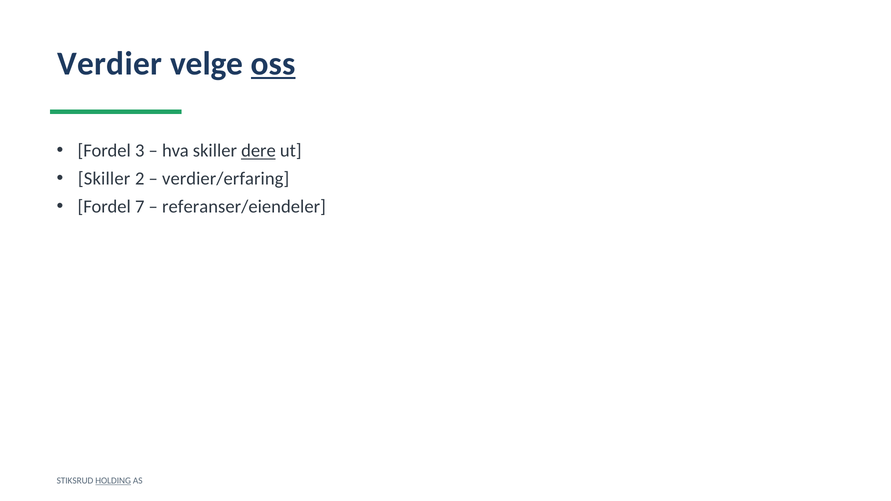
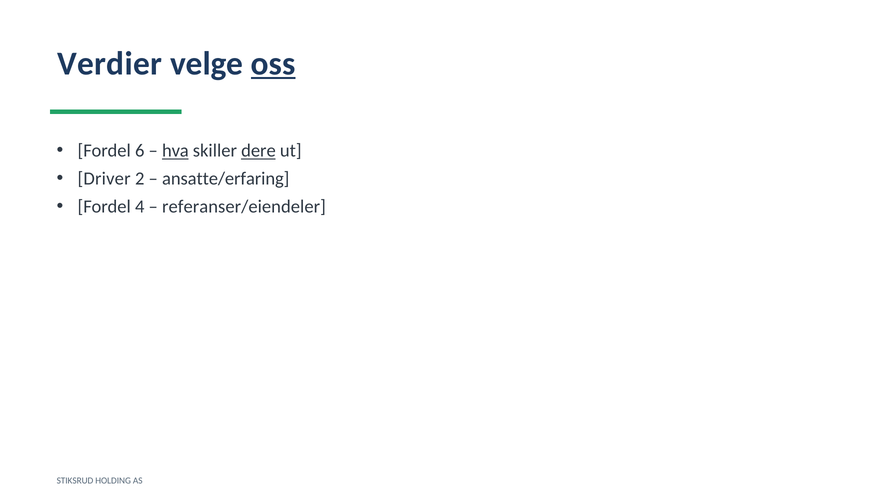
3: 3 -> 6
hva underline: none -> present
Skiller at (104, 179): Skiller -> Driver
verdier/erfaring: verdier/erfaring -> ansatte/erfaring
7: 7 -> 4
HOLDING underline: present -> none
